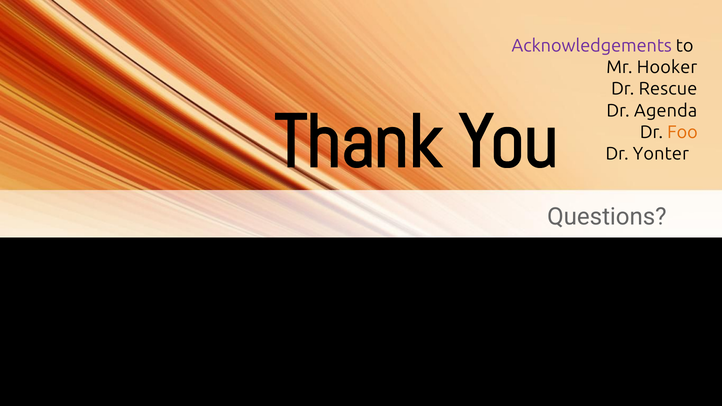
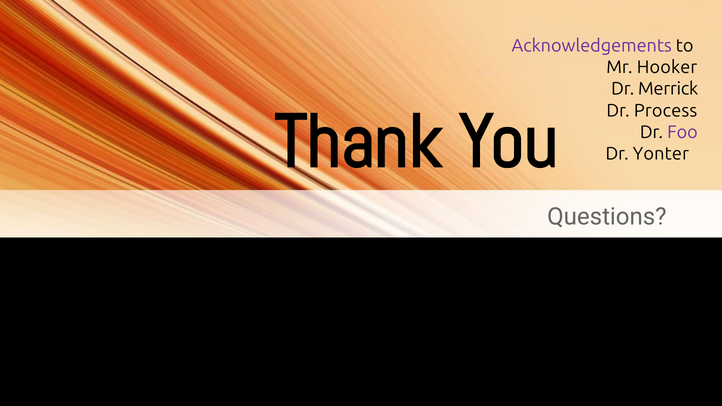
Rescue: Rescue -> Merrick
Agenda: Agenda -> Process
Foo colour: orange -> purple
